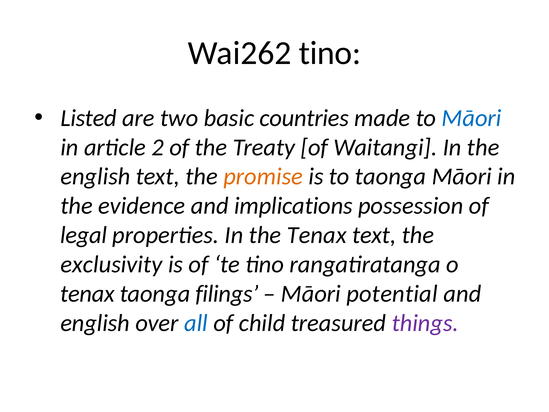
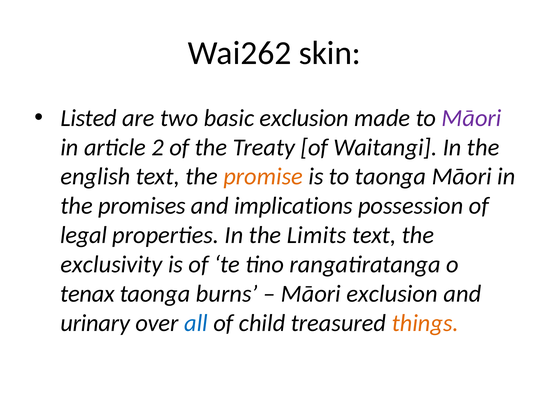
Wai262 tino: tino -> skin
basic countries: countries -> exclusion
Māori at (472, 118) colour: blue -> purple
evidence: evidence -> promises
the Tenax: Tenax -> Limits
filings: filings -> burns
Māori potential: potential -> exclusion
english at (95, 323): english -> urinary
things colour: purple -> orange
